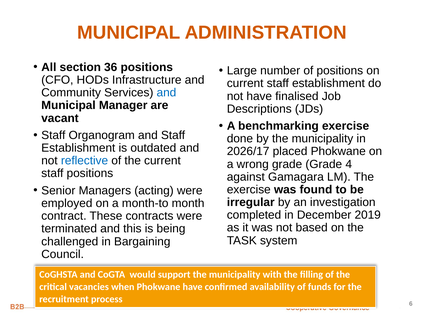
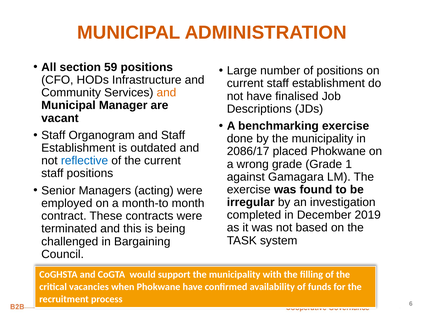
36: 36 -> 59
and at (166, 93) colour: blue -> orange
2026/17: 2026/17 -> 2086/17
4: 4 -> 1
